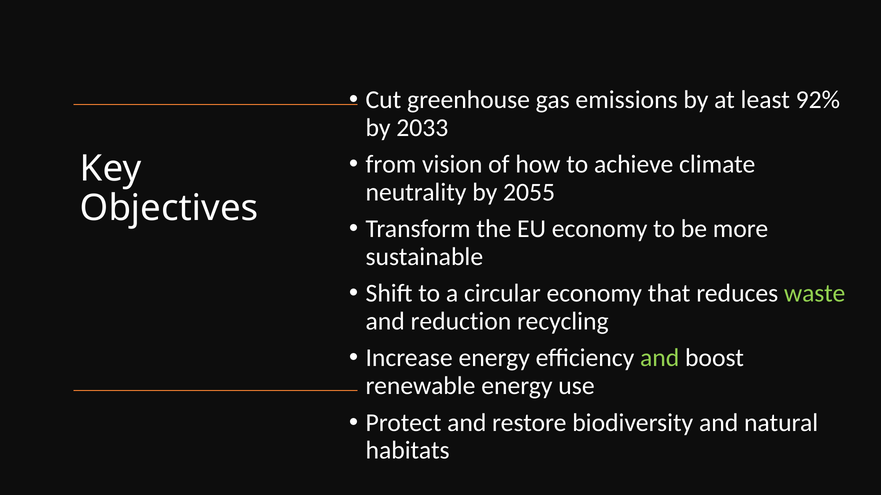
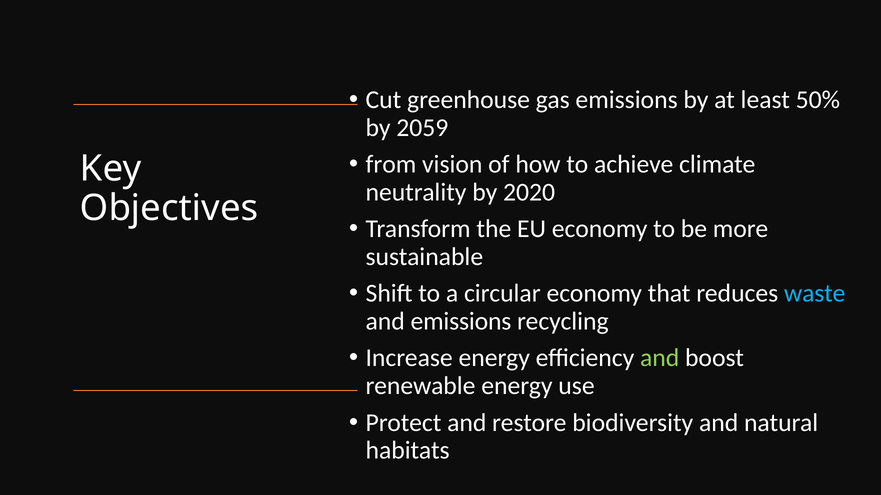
92%: 92% -> 50%
2033: 2033 -> 2059
2055: 2055 -> 2020
waste colour: light green -> light blue
and reduction: reduction -> emissions
